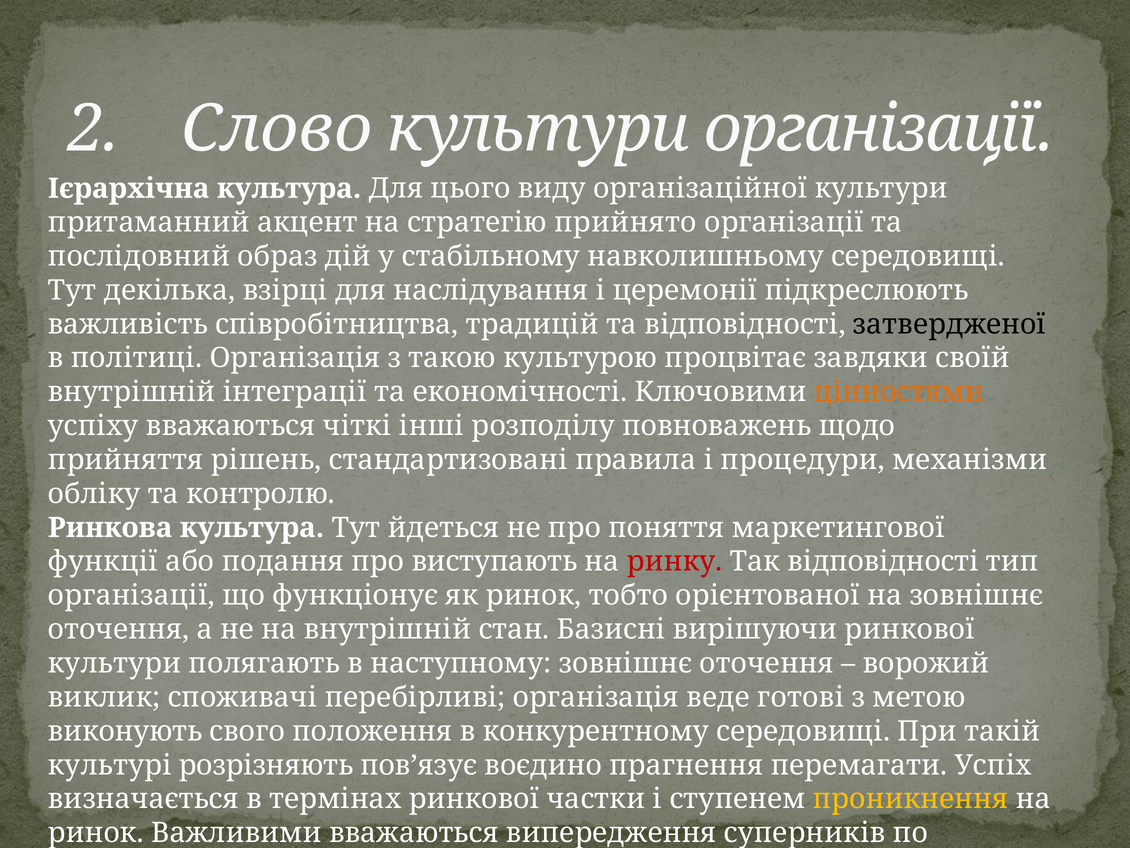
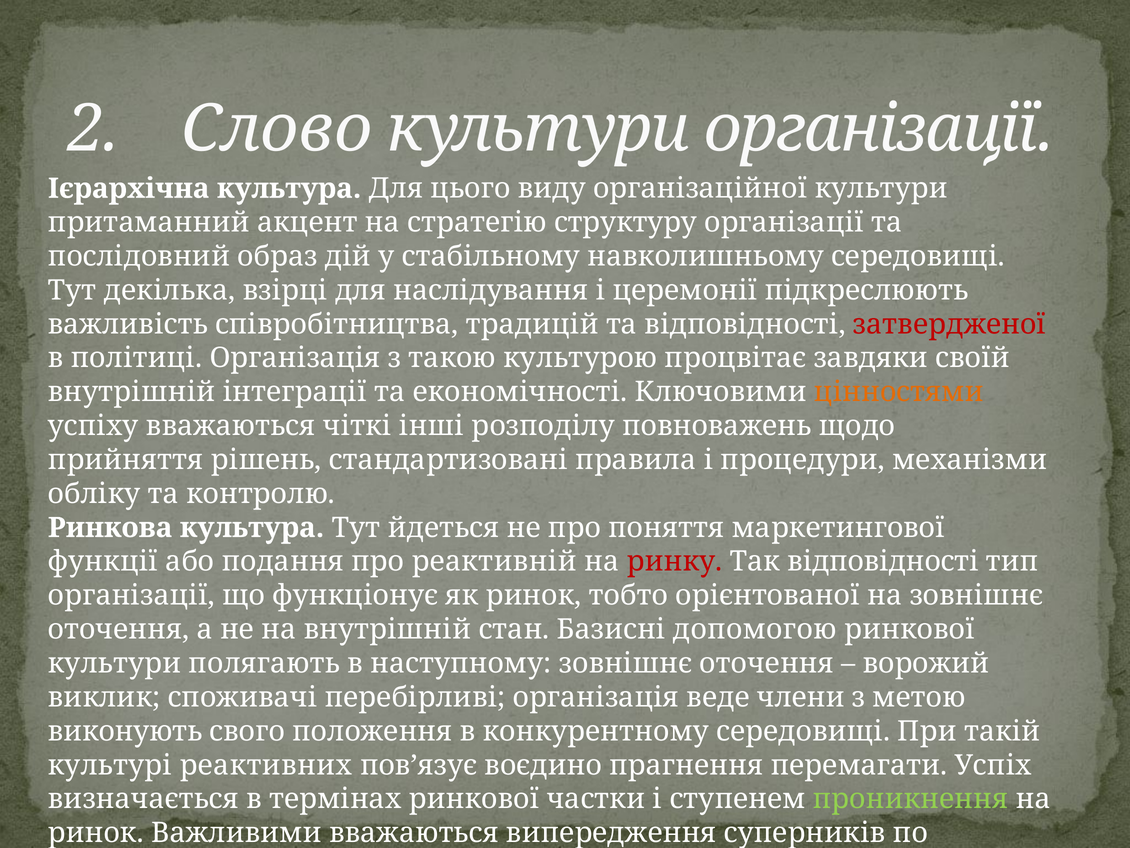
прийнято: прийнято -> структуру
затвердженої colour: black -> red
виступають: виступають -> реактивній
вирішуючи: вирішуючи -> допомогою
готові: готові -> члени
розрізняють: розрізняють -> реактивних
проникнення colour: yellow -> light green
